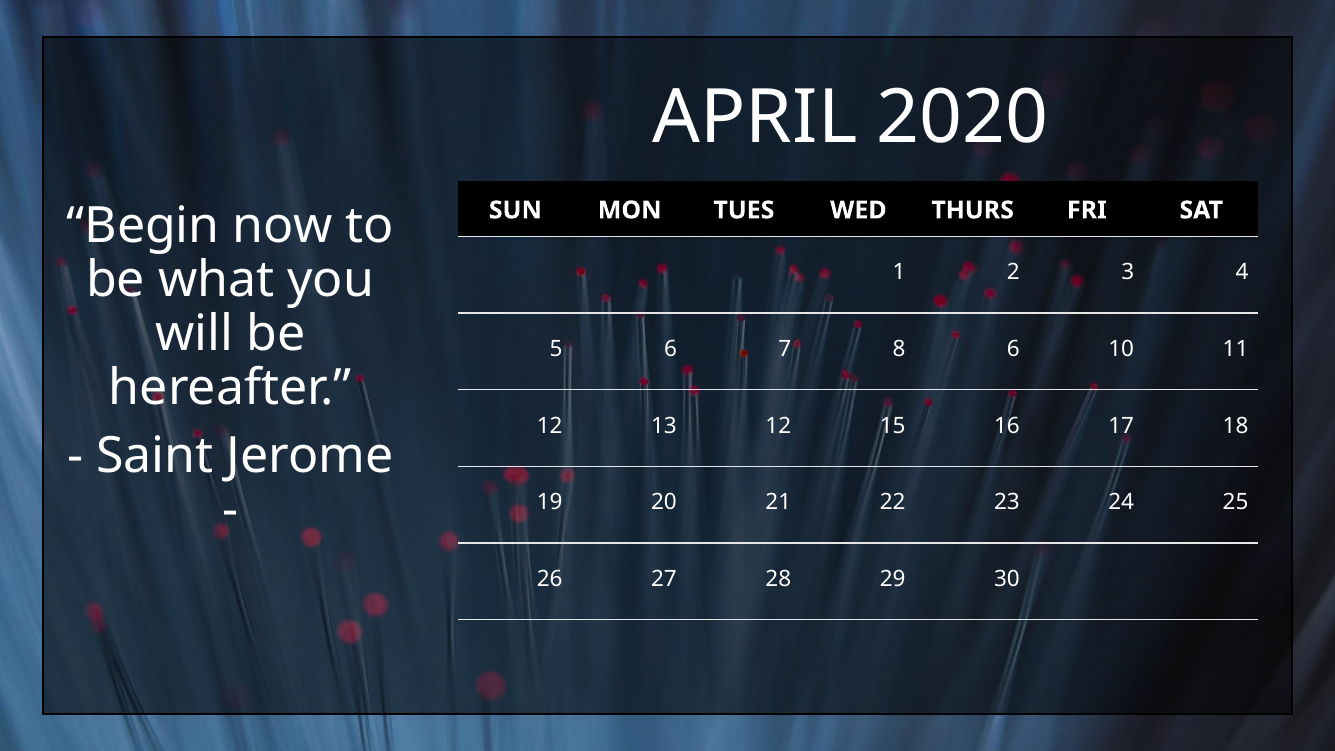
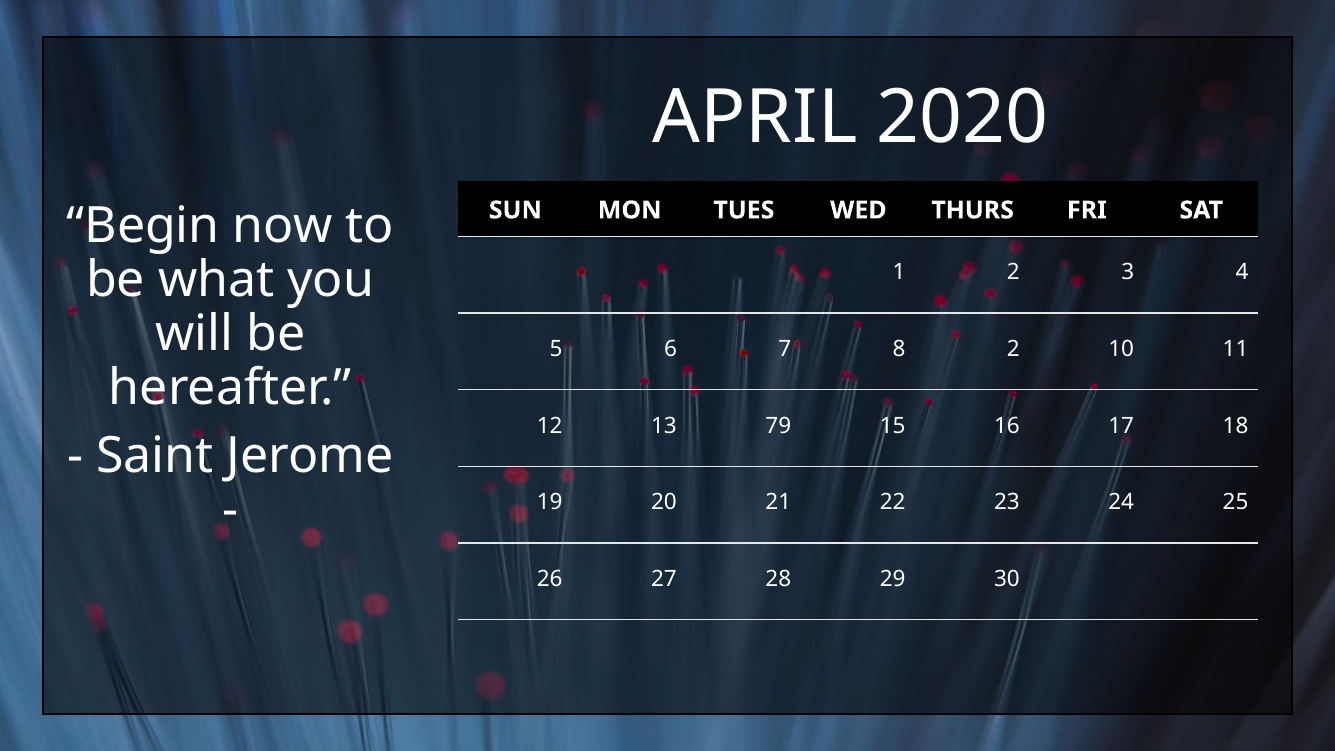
8 6: 6 -> 2
13 12: 12 -> 79
